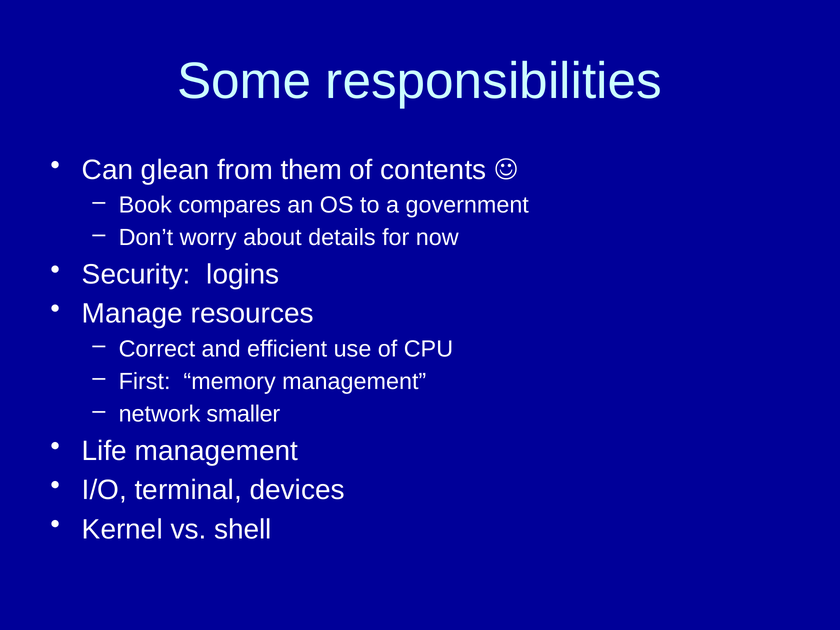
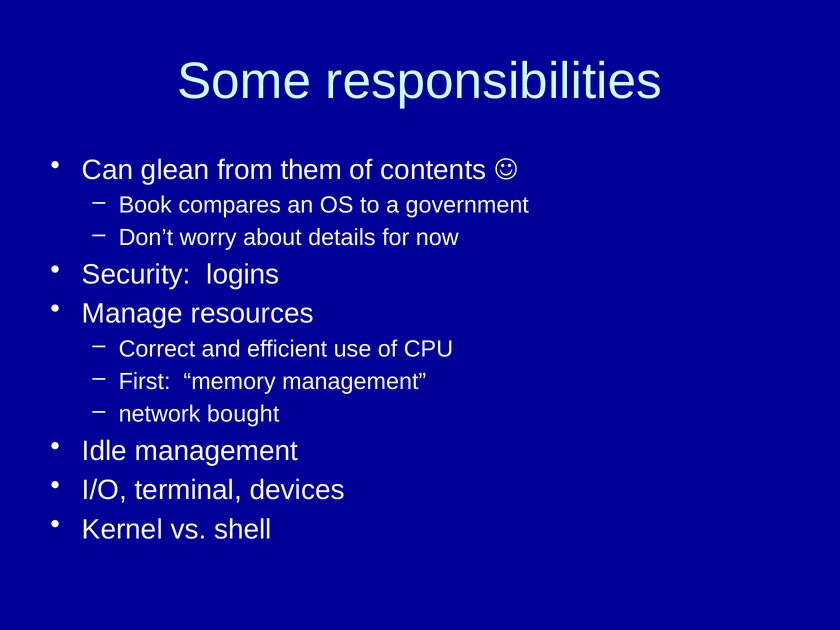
smaller: smaller -> bought
Life: Life -> Idle
